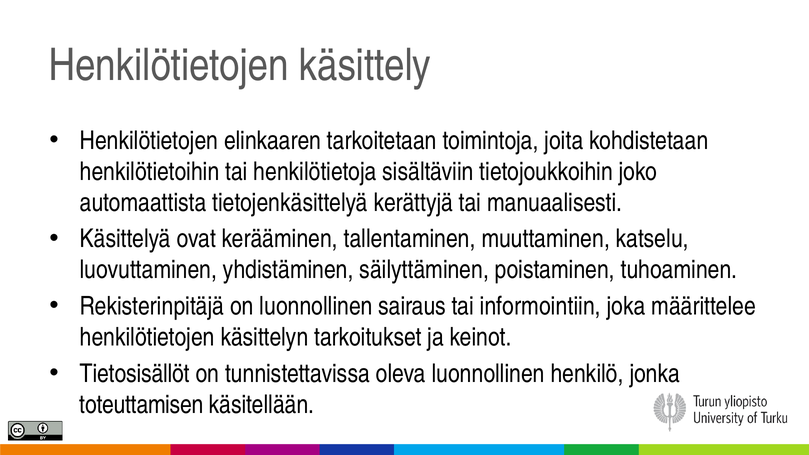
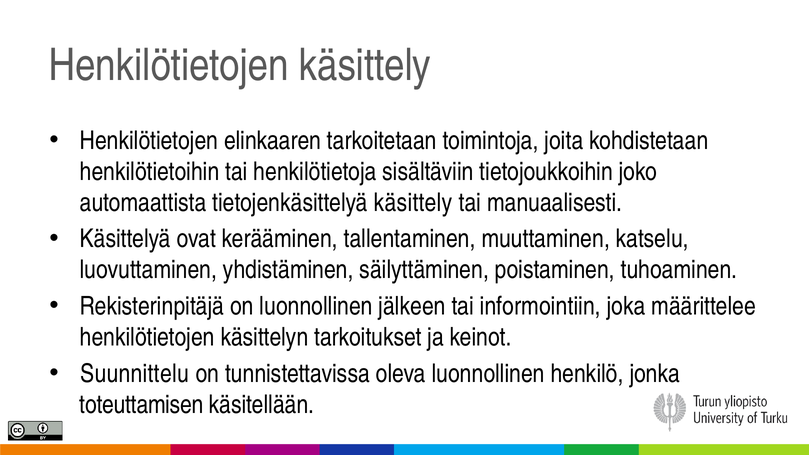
tietojenkäsittelyä kerättyjä: kerättyjä -> käsittely
sairaus: sairaus -> jälkeen
Tietosisällöt: Tietosisällöt -> Suunnittelu
